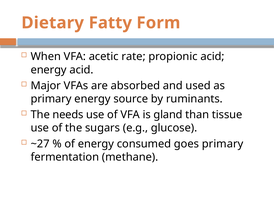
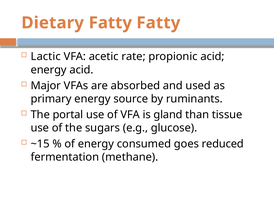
Fatty Form: Form -> Fatty
When: When -> Lactic
needs: needs -> portal
~27: ~27 -> ~15
goes primary: primary -> reduced
